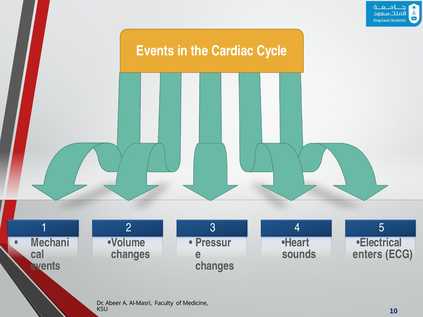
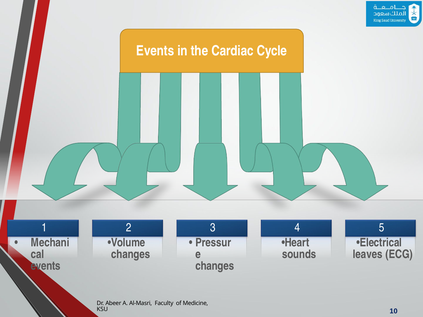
enters: enters -> leaves
